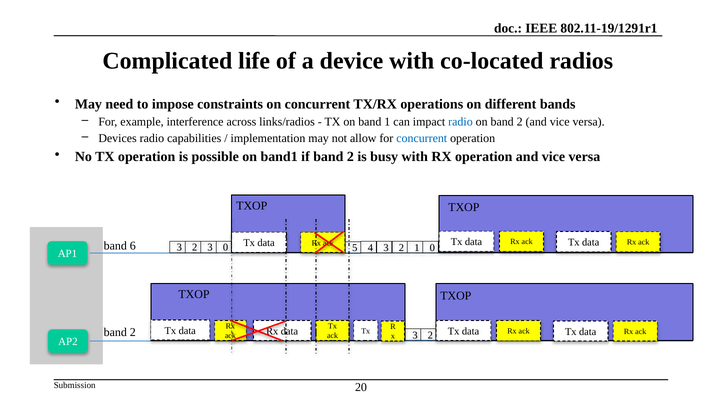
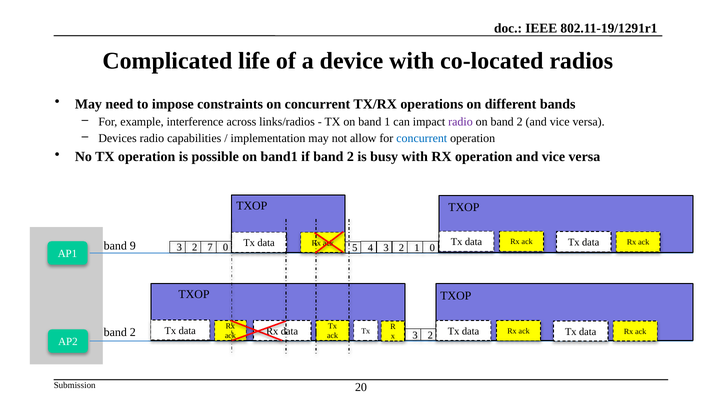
radio at (460, 122) colour: blue -> purple
6: 6 -> 9
2 3: 3 -> 7
